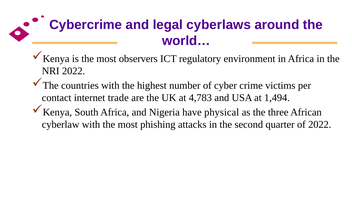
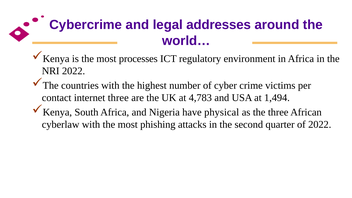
cyberlaws: cyberlaws -> addresses
observers: observers -> processes
internet trade: trade -> three
